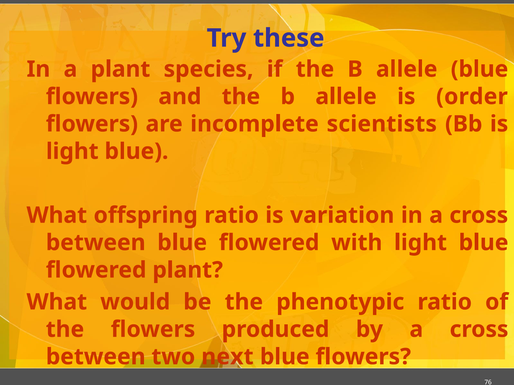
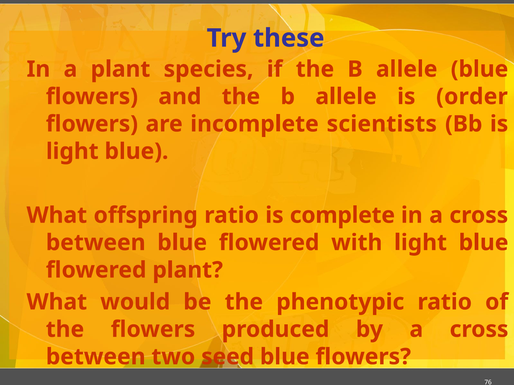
variation: variation -> complete
next: next -> seed
